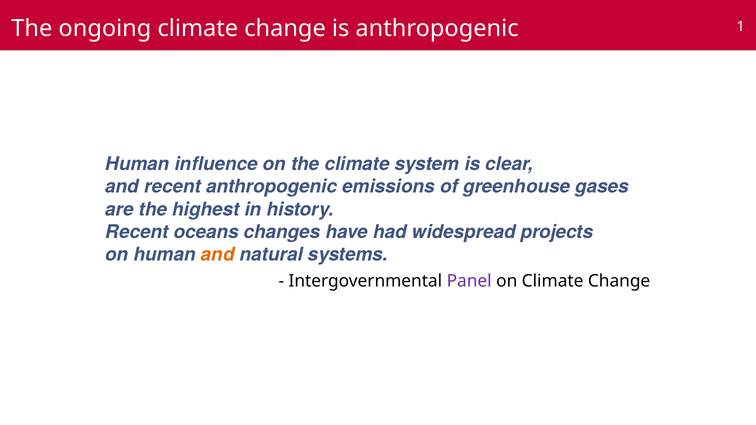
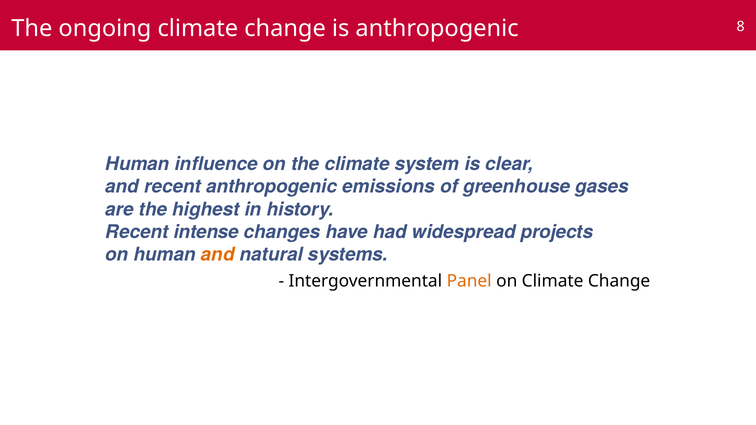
1: 1 -> 8
oceans: oceans -> intense
Panel colour: purple -> orange
